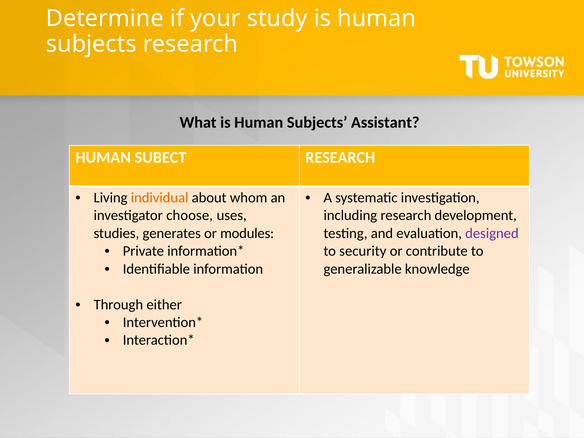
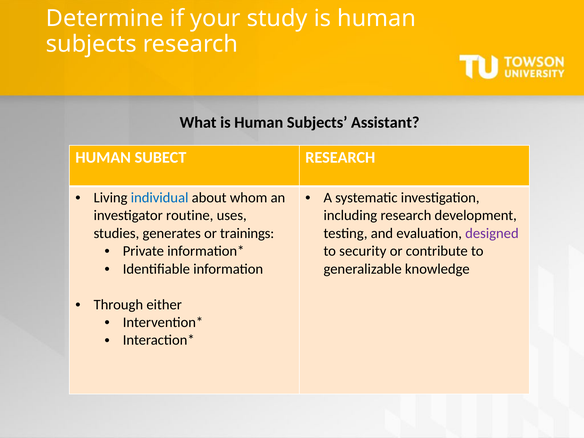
individual colour: orange -> blue
choose: choose -> routine
modules: modules -> trainings
